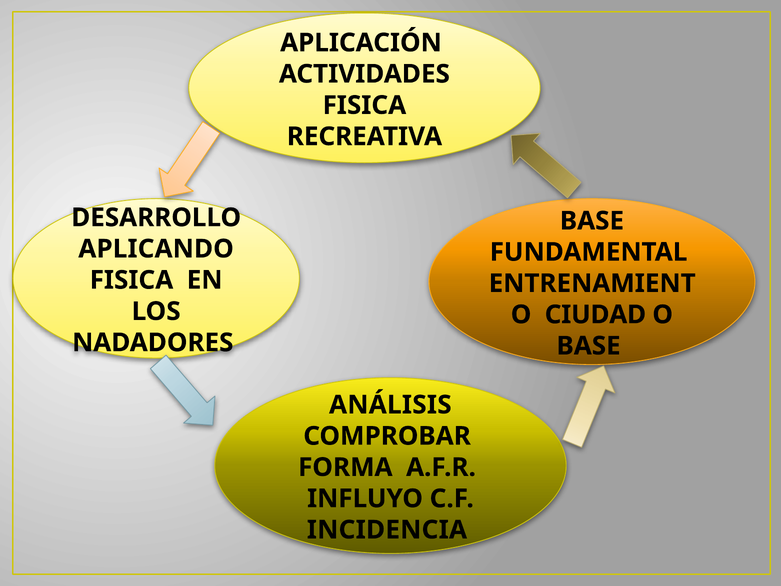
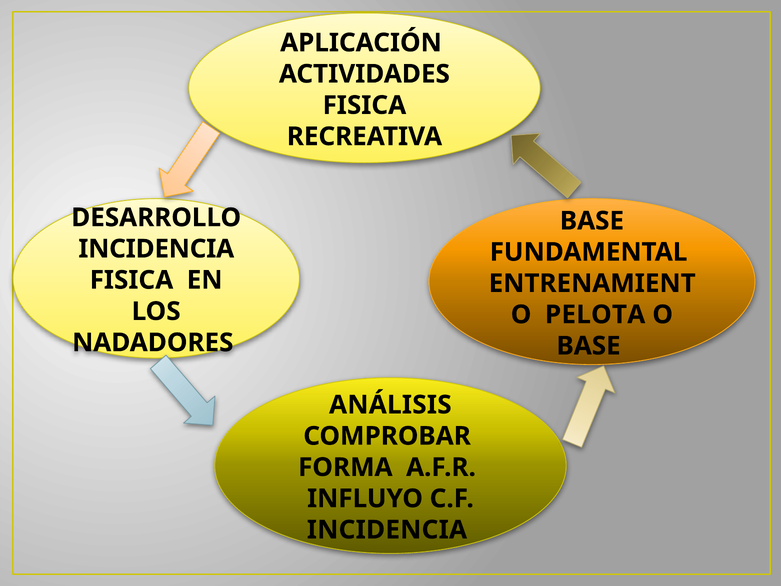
APLICANDO at (156, 249): APLICANDO -> INCIDENCIA
CIUDAD: CIUDAD -> PELOTA
